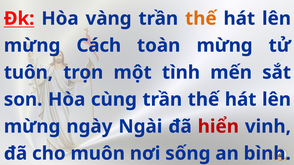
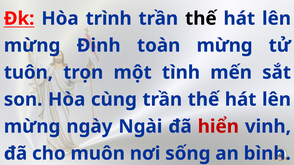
vàng: vàng -> trình
thế at (201, 19) colour: orange -> black
Cách: Cách -> Đinh
